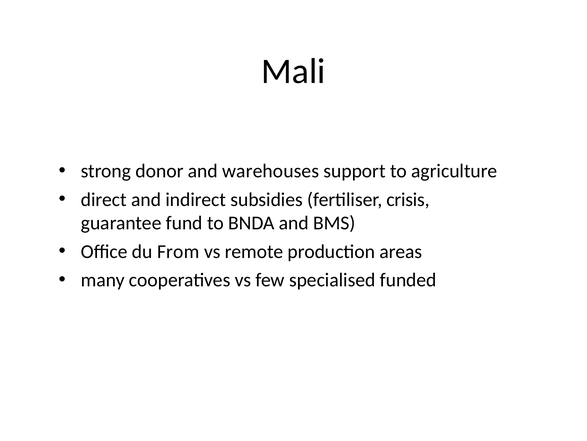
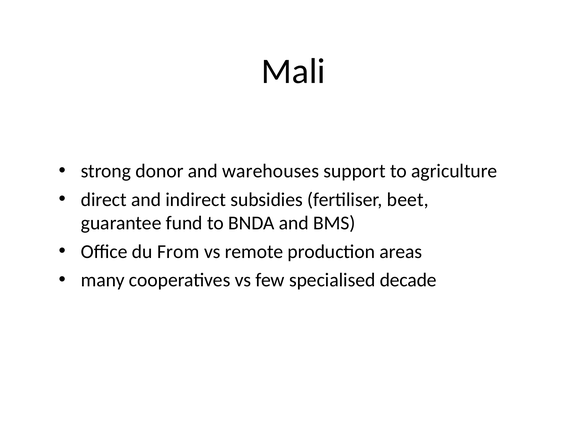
crisis: crisis -> beet
funded: funded -> decade
